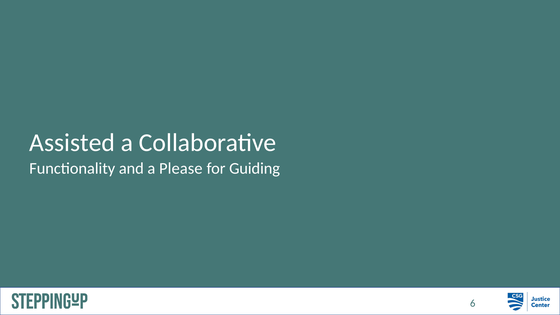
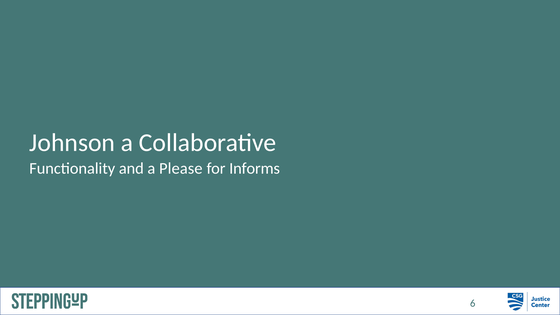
Assisted: Assisted -> Johnson
Guiding: Guiding -> Informs
